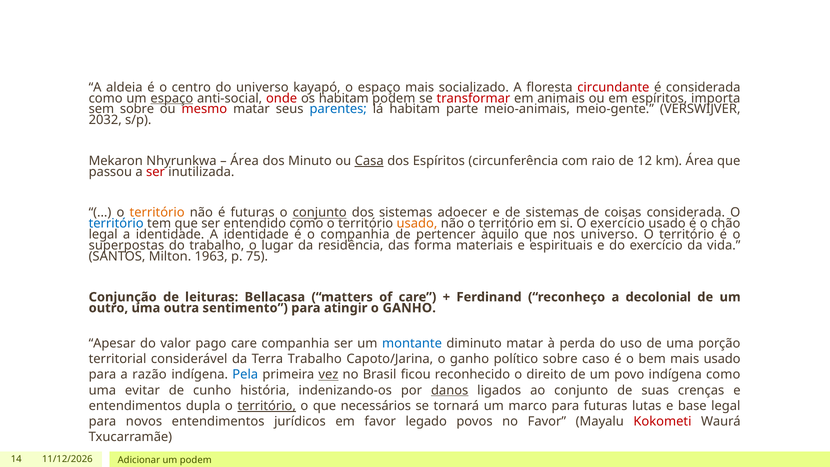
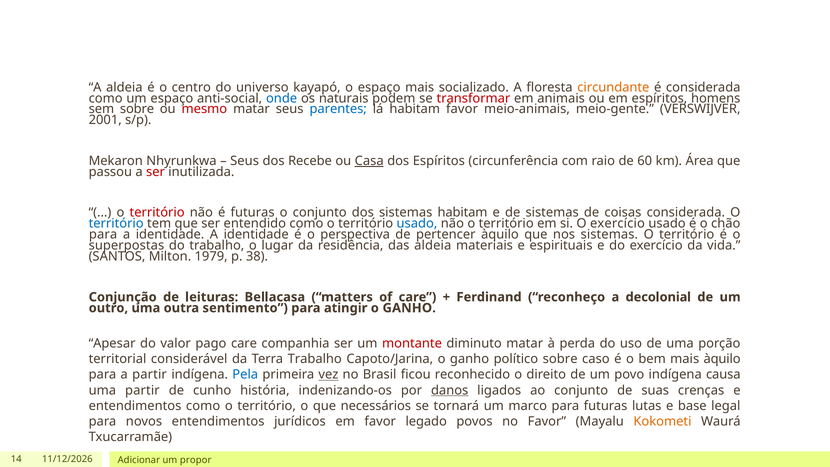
circundante colour: red -> orange
espaço at (172, 98) underline: present -> none
onde colour: red -> blue
os habitam: habitam -> naturais
importa: importa -> homens
habitam parte: parte -> favor
2032: 2032 -> 2001
Área at (245, 161): Área -> Seus
Minuto: Minuto -> Recebe
12: 12 -> 60
território at (157, 213) colour: orange -> red
conjunto at (320, 213) underline: present -> none
sistemas adoecer: adoecer -> habitam
usado at (417, 223) colour: orange -> blue
legal at (103, 234): legal -> para
o companhia: companhia -> perspectiva
nos universo: universo -> sistemas
das forma: forma -> aldeia
1963: 1963 -> 1979
75: 75 -> 38
montante colour: blue -> red
mais usado: usado -> àquilo
a razão: razão -> partir
indígena como: como -> causa
uma evitar: evitar -> partir
entendimentos dupla: dupla -> como
território at (267, 406) underline: present -> none
Kokometi colour: red -> orange
um podem: podem -> propor
